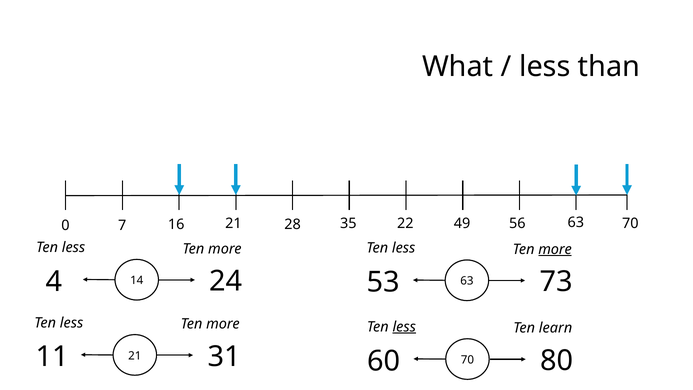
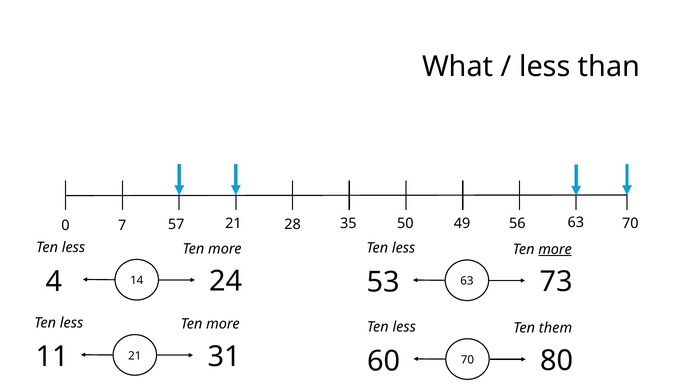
16: 16 -> 57
22: 22 -> 50
less at (404, 327) underline: present -> none
learn: learn -> them
